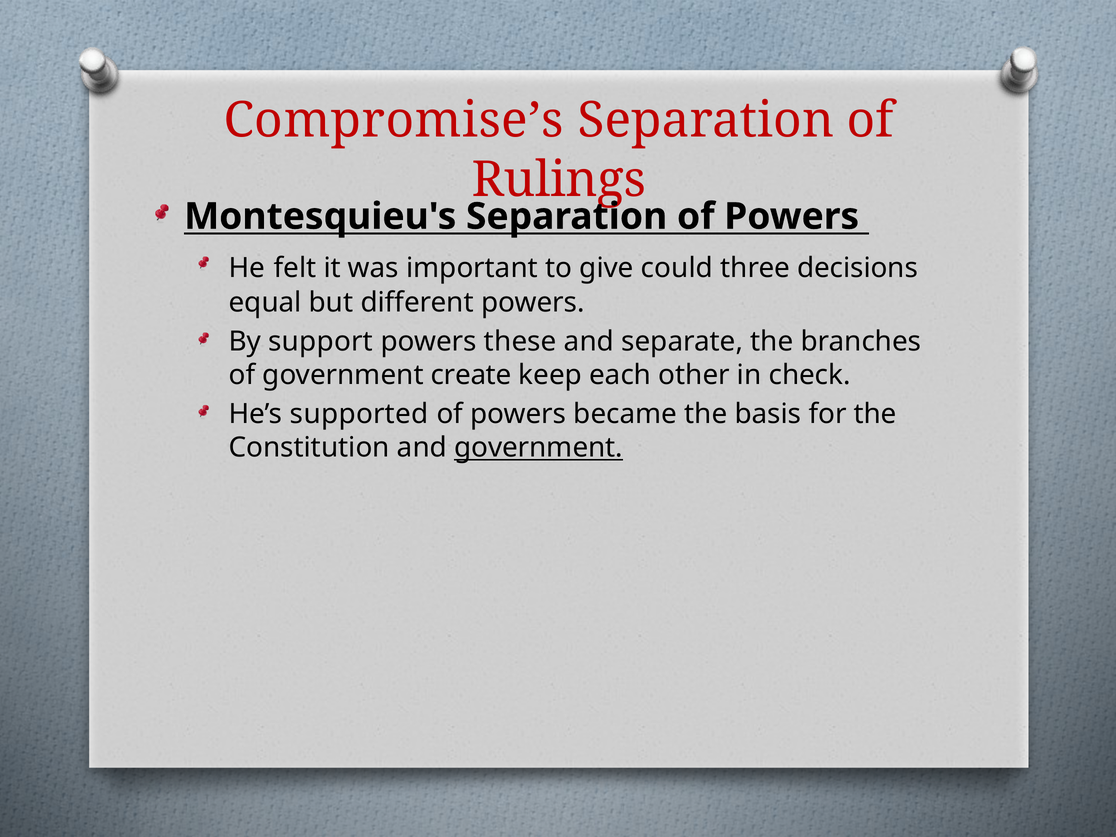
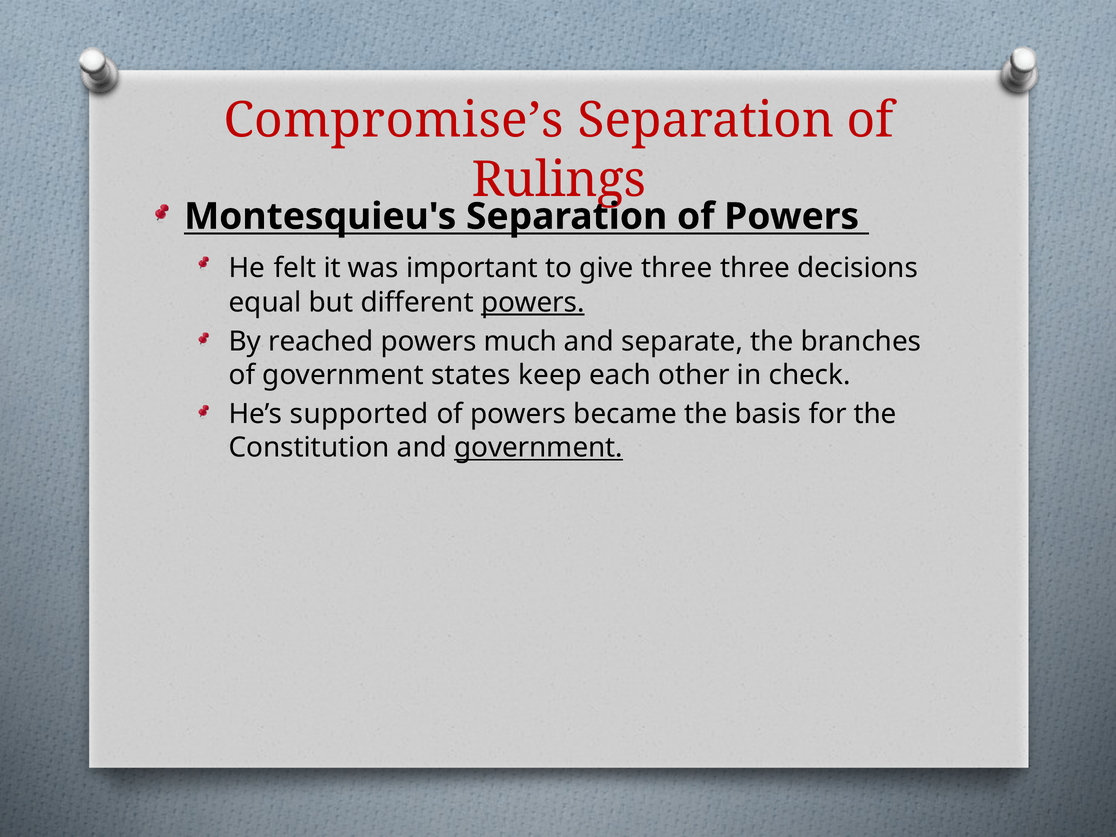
give could: could -> three
powers at (533, 303) underline: none -> present
support: support -> reached
these: these -> much
create: create -> states
